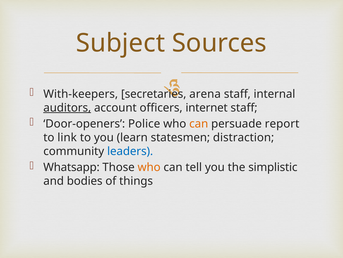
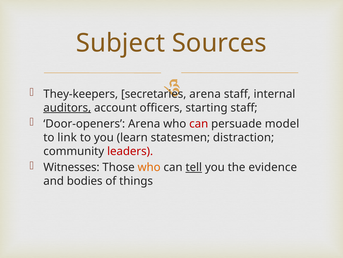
With-keepers: With-keepers -> They-keepers
internet: internet -> starting
Door-openers Police: Police -> Arena
can at (199, 123) colour: orange -> red
report: report -> model
leaders colour: blue -> red
Whatsapp: Whatsapp -> Witnesses
tell underline: none -> present
simplistic: simplistic -> evidence
